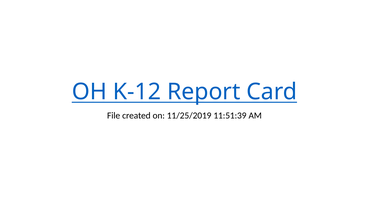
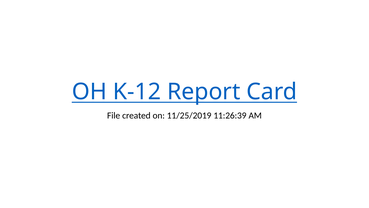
11:51:39: 11:51:39 -> 11:26:39
